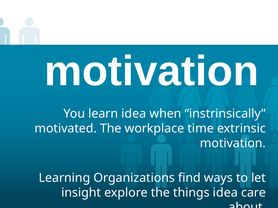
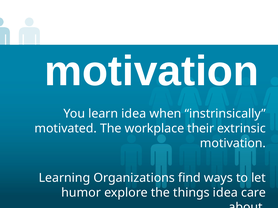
time: time -> their
insight: insight -> humor
